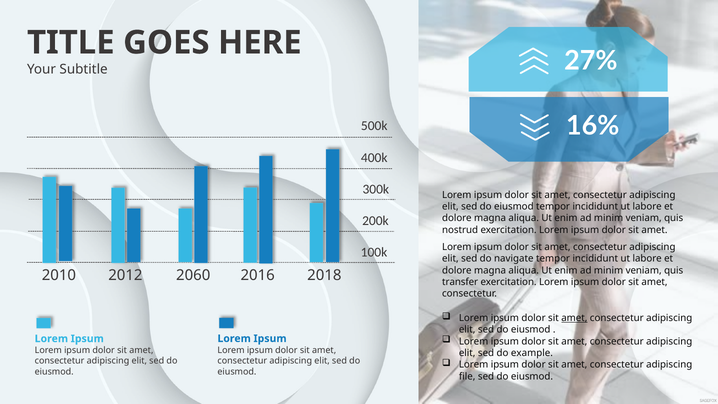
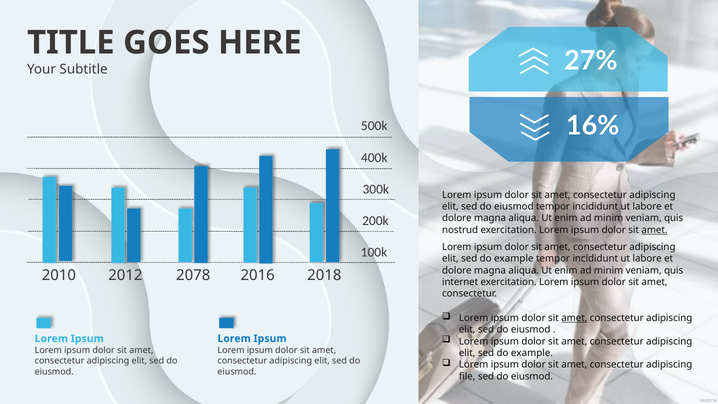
amet at (655, 230) underline: none -> present
navigate at (514, 259): navigate -> example
2060: 2060 -> 2078
transfer: transfer -> internet
